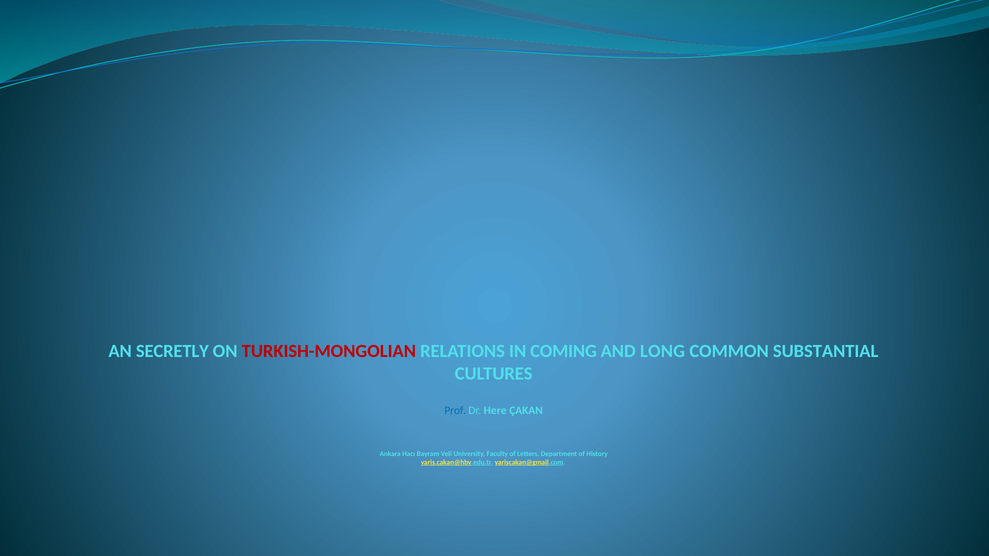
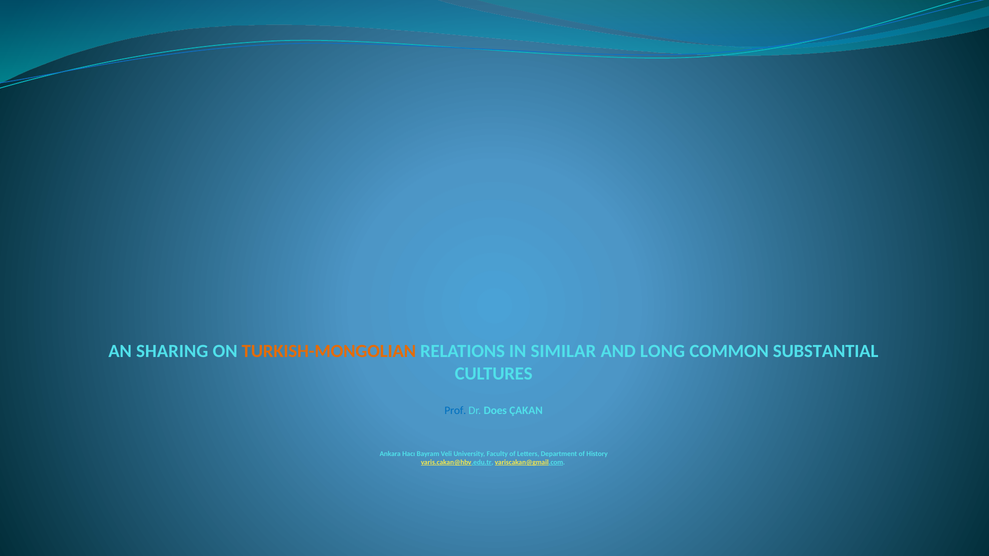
SECRETLY: SECRETLY -> SHARING
TURKISH-MONGOLIAN colour: red -> orange
COMING: COMING -> SIMILAR
Here: Here -> Does
